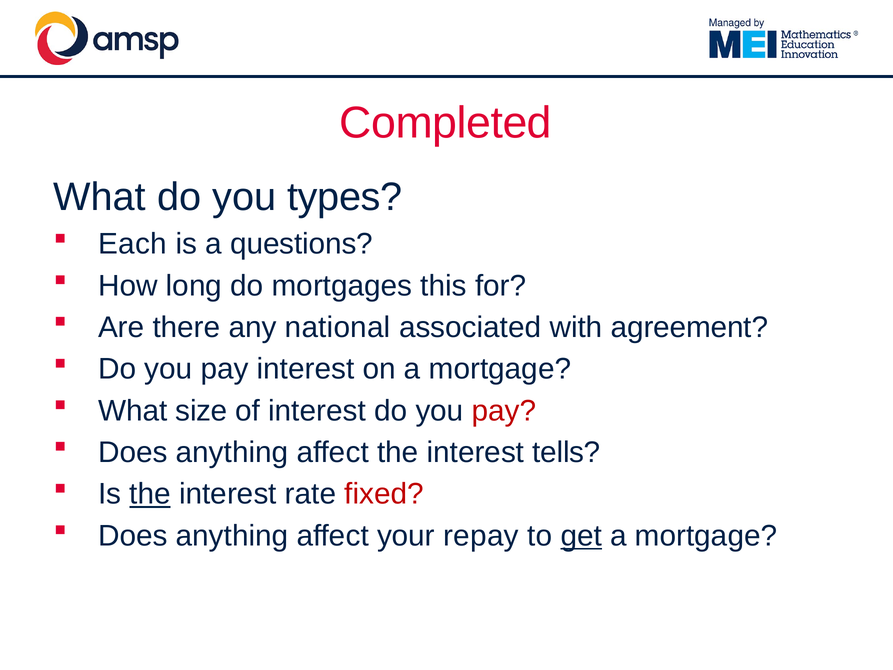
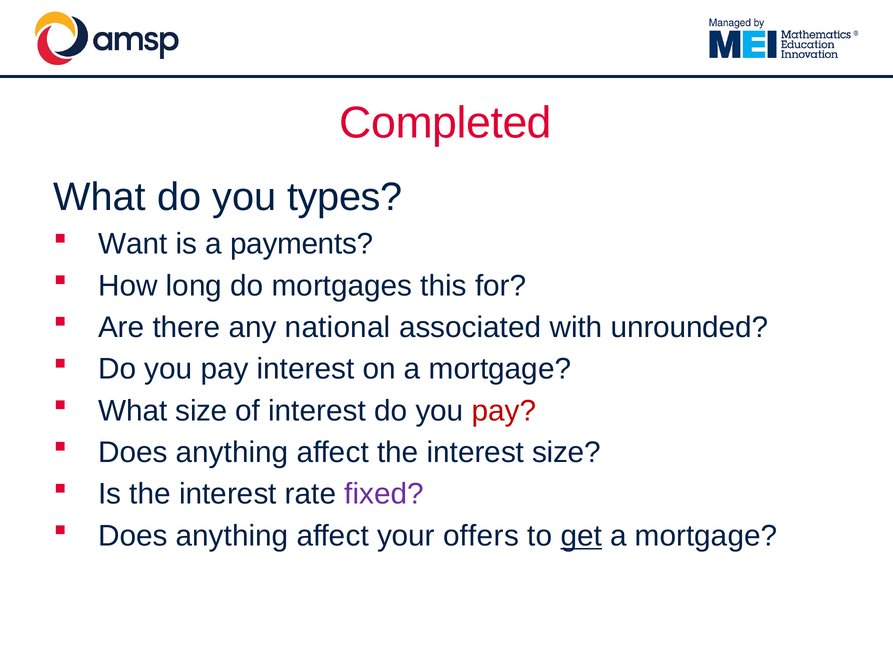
Each: Each -> Want
questions: questions -> payments
agreement: agreement -> unrounded
interest tells: tells -> size
the at (150, 494) underline: present -> none
fixed colour: red -> purple
repay: repay -> offers
